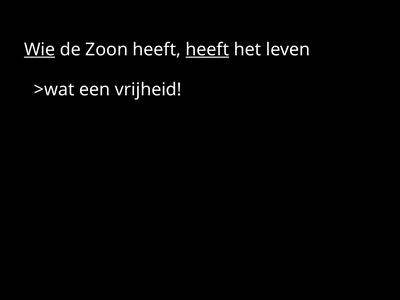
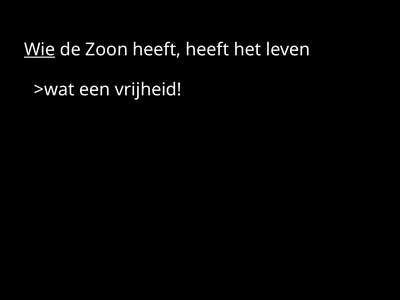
heeft at (207, 50) underline: present -> none
